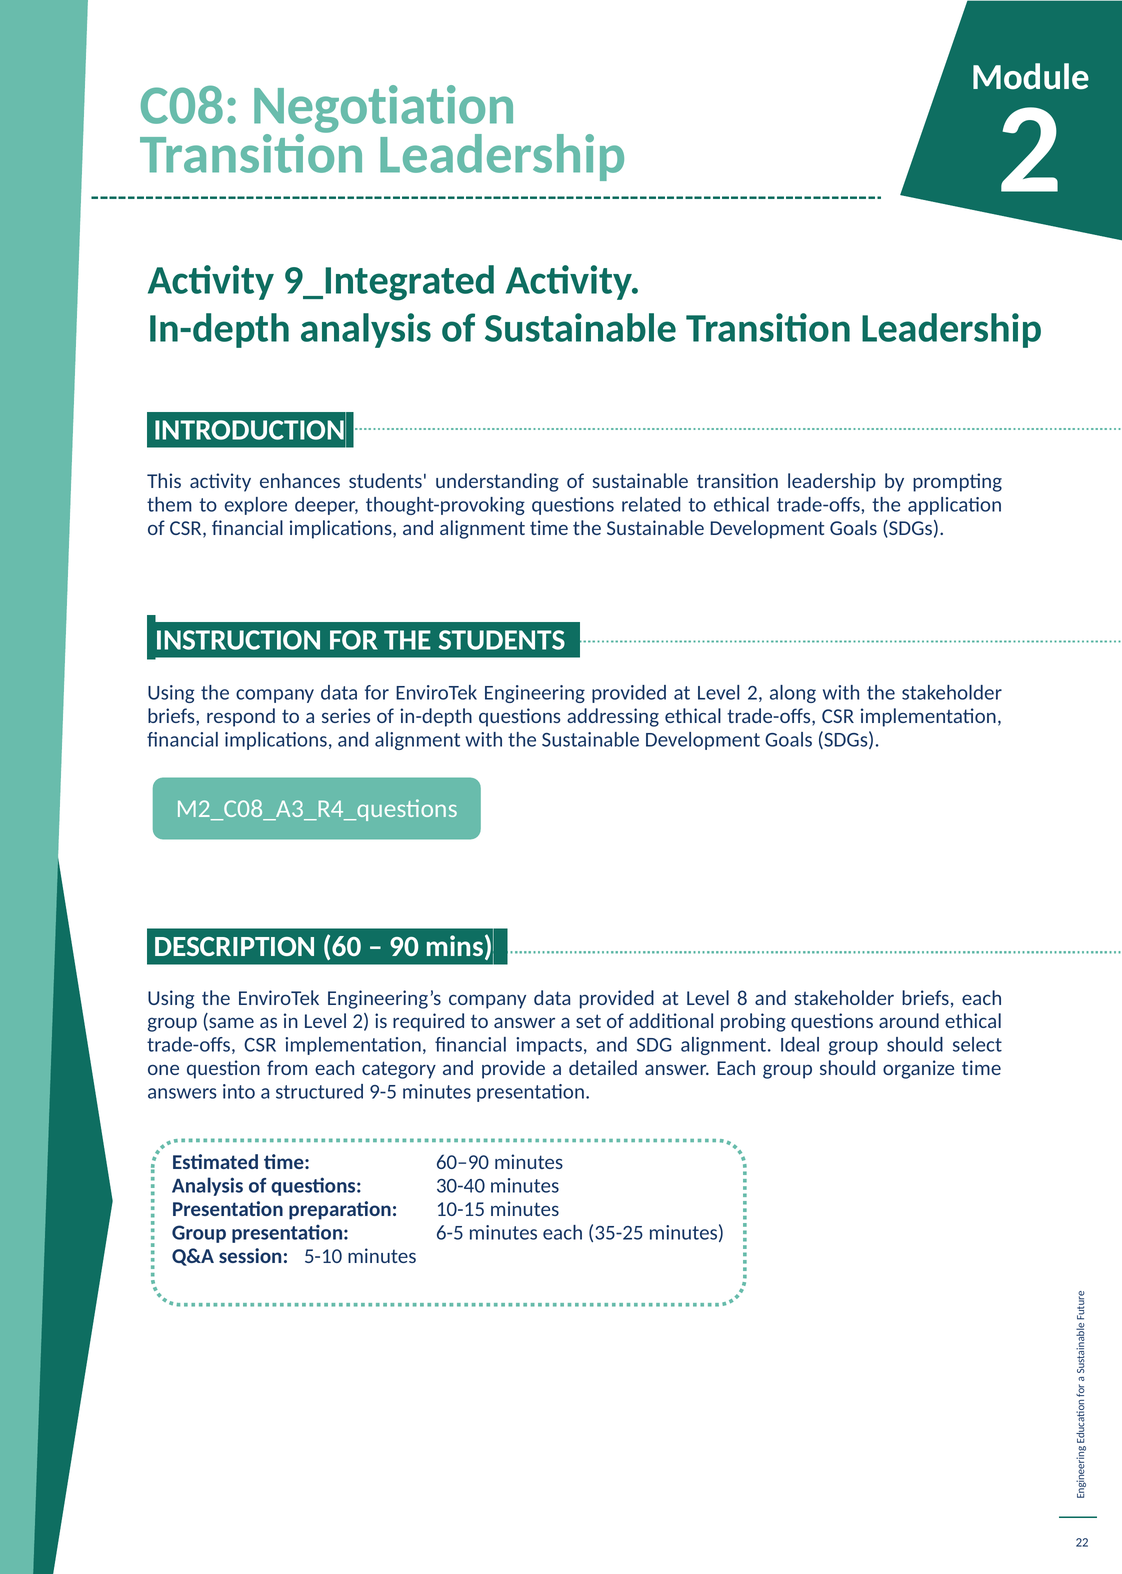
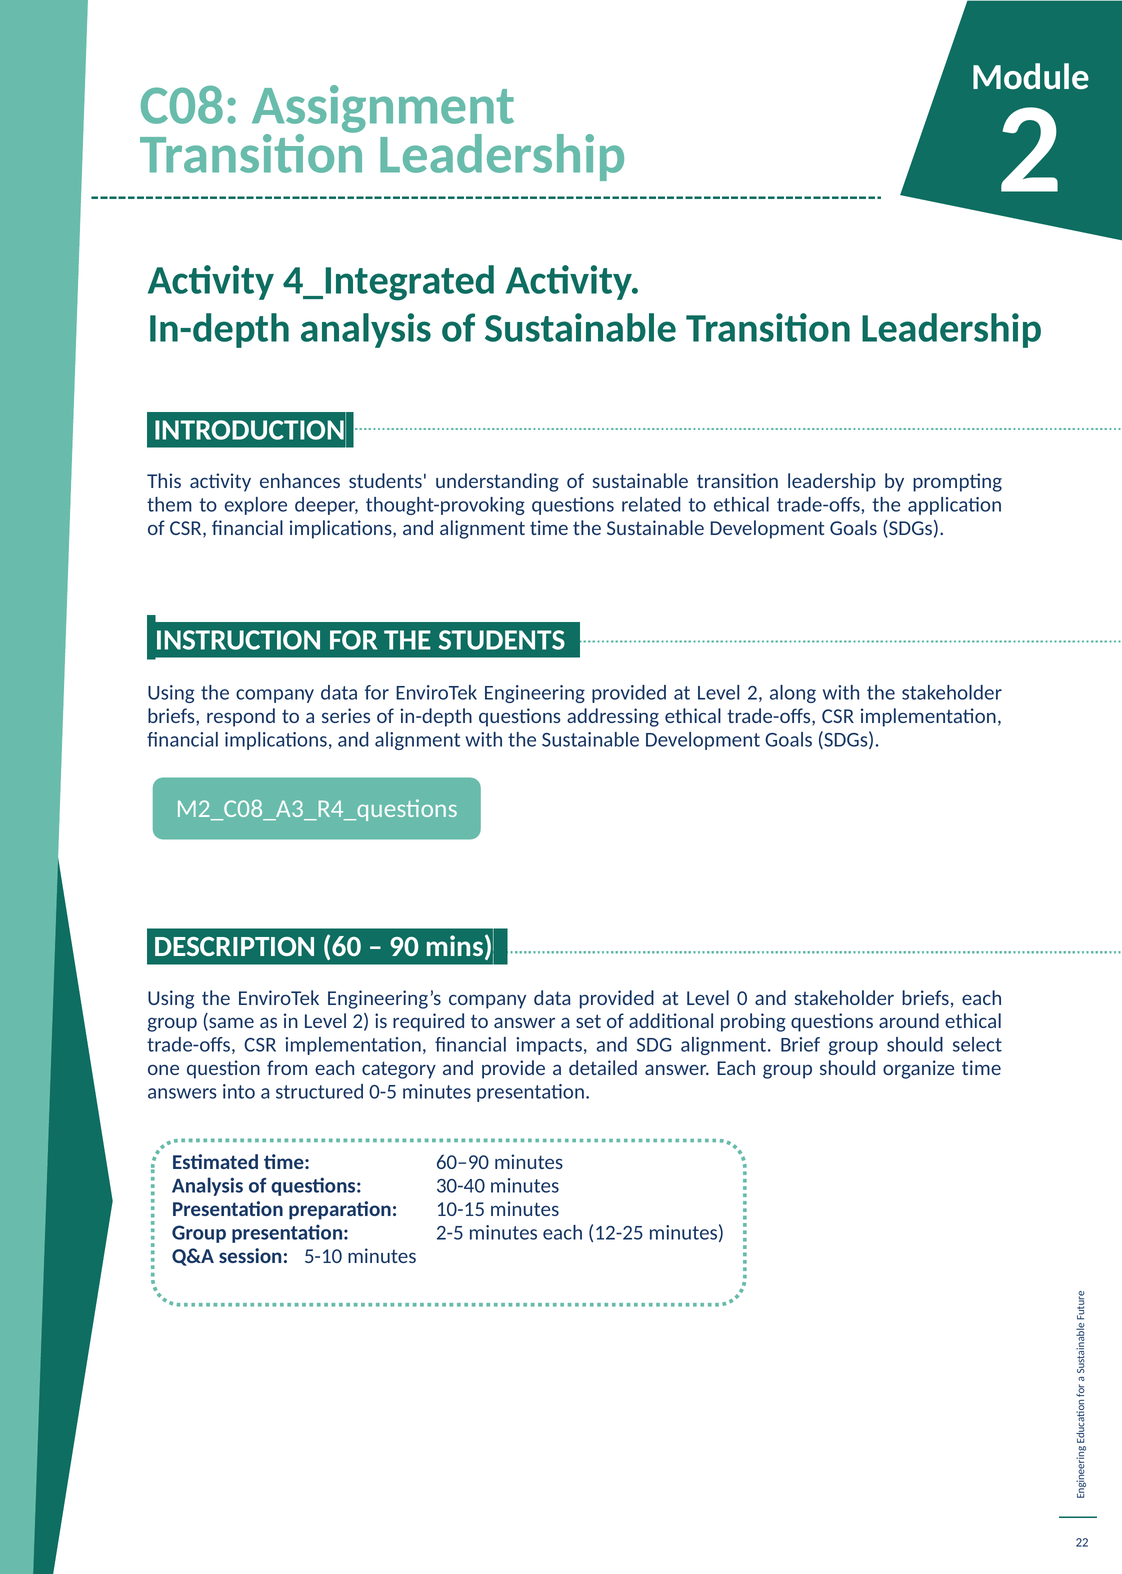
Negotiation: Negotiation -> Assignment
9_Integrated: 9_Integrated -> 4_Integrated
8: 8 -> 0
Ideal: Ideal -> Brief
9-5: 9-5 -> 0-5
6-5: 6-5 -> 2-5
35-25: 35-25 -> 12-25
